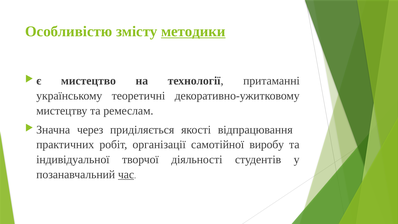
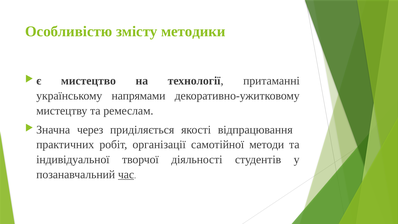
методики underline: present -> none
теоретичні: теоретичні -> напрямами
виробу: виробу -> методи
